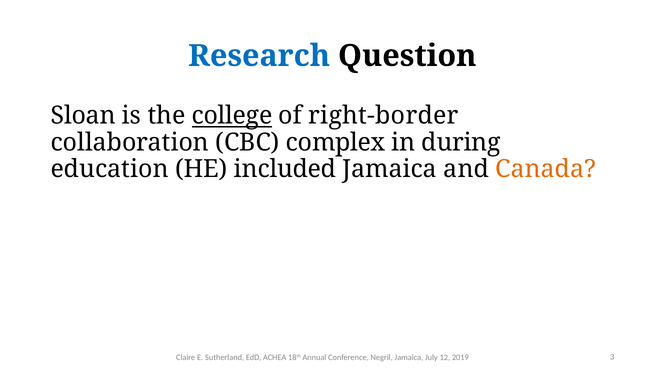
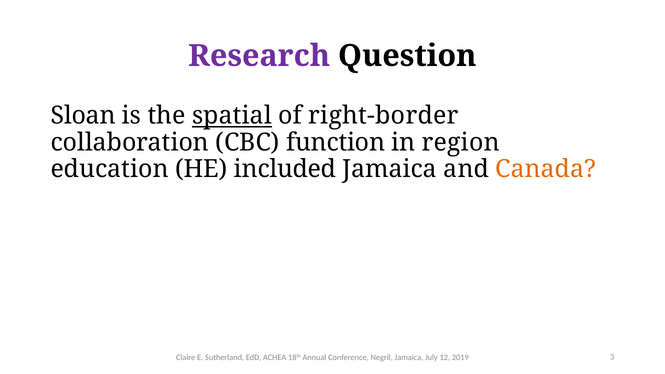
Research colour: blue -> purple
college: college -> spatial
complex: complex -> function
during: during -> region
